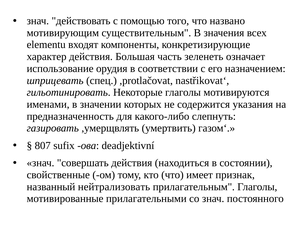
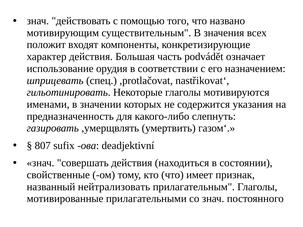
elementu: elementu -> положит
зеленеть: зеленеть -> podvádět
